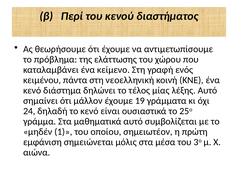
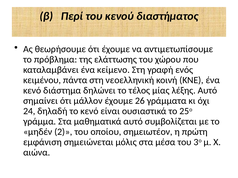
19: 19 -> 26
1: 1 -> 2
